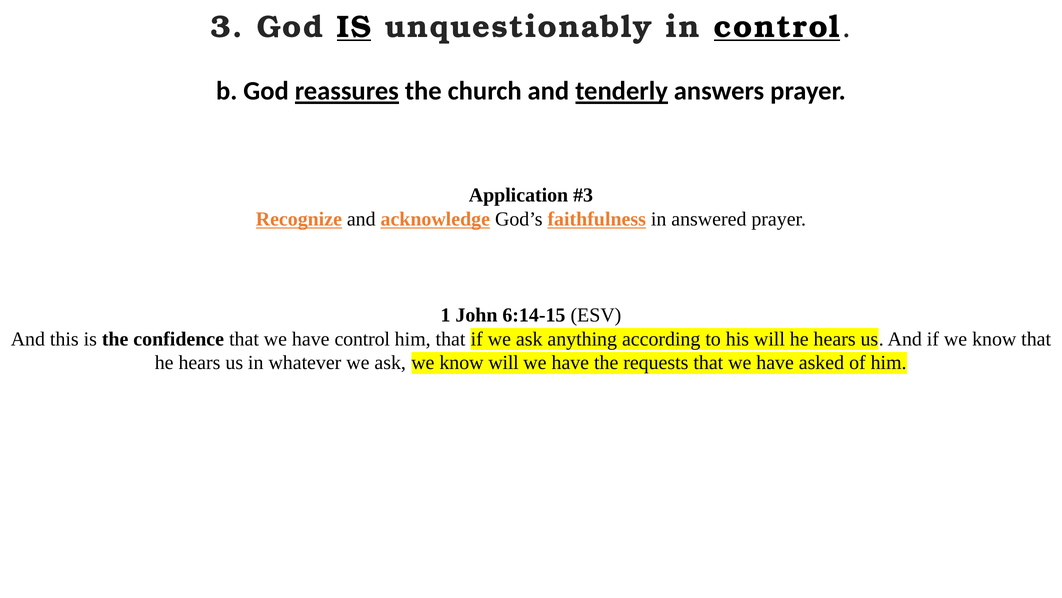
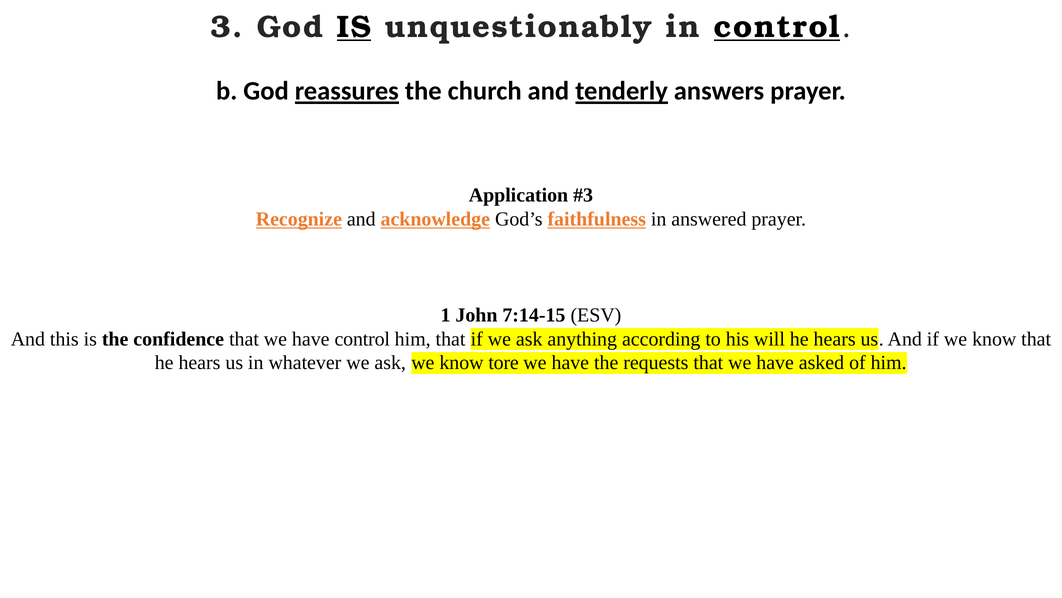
6:14-15: 6:14-15 -> 7:14-15
know will: will -> tore
